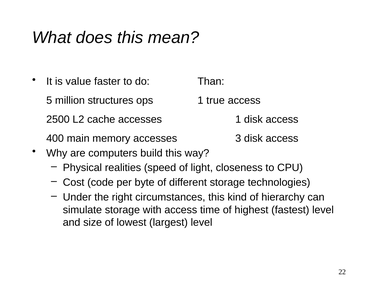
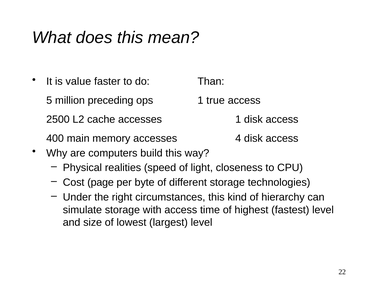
structures: structures -> preceding
3: 3 -> 4
code: code -> page
